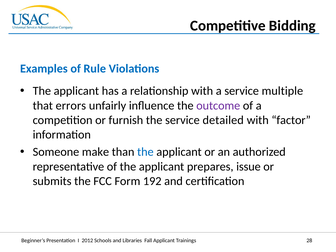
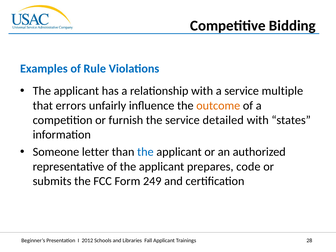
outcome colour: purple -> orange
factor: factor -> states
make: make -> letter
issue: issue -> code
192: 192 -> 249
